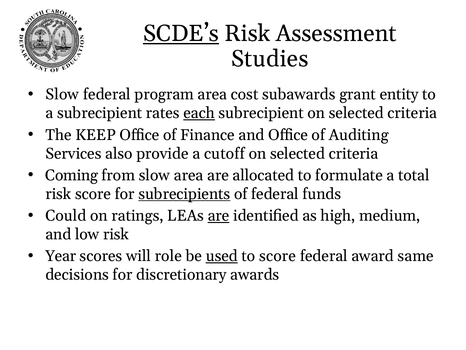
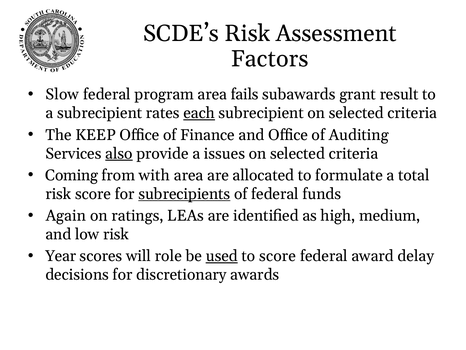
SCDE’s underline: present -> none
Studies: Studies -> Factors
cost: cost -> fails
entity: entity -> result
also underline: none -> present
cutoff: cutoff -> issues
from slow: slow -> with
Could: Could -> Again
are at (219, 215) underline: present -> none
same: same -> delay
